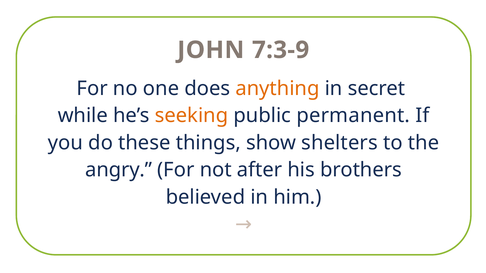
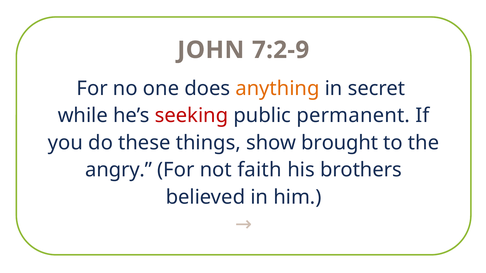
7:3-9: 7:3-9 -> 7:2-9
seeking colour: orange -> red
shelters: shelters -> brought
after: after -> faith
